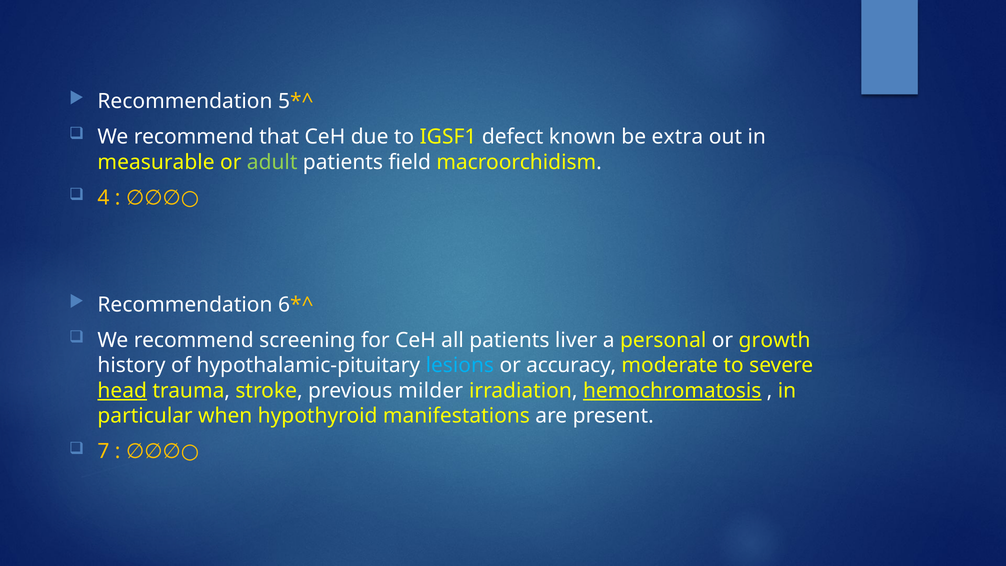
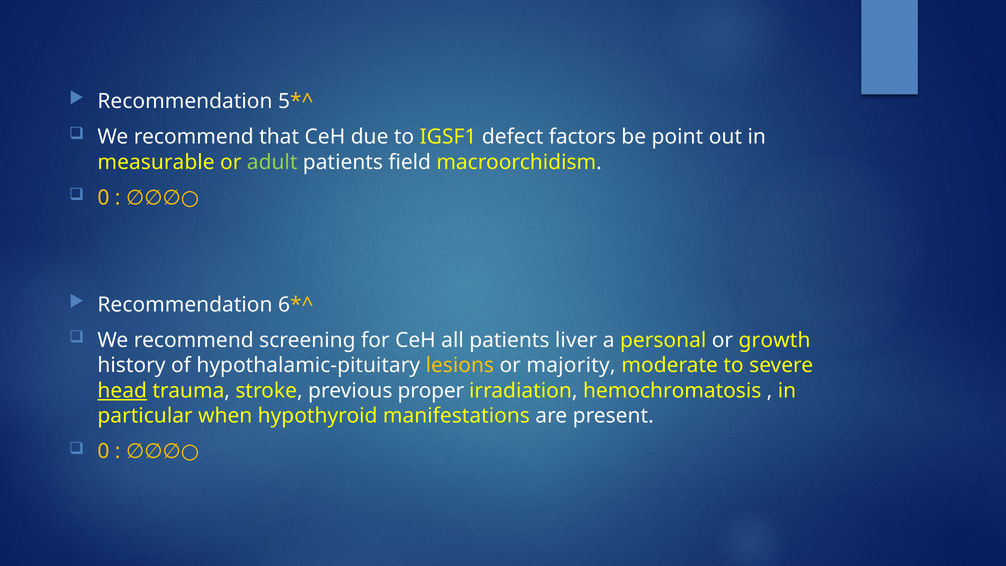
known: known -> factors
extra: extra -> point
4 at (103, 198): 4 -> 0
lesions colour: light blue -> yellow
accuracy: accuracy -> majority
milder: milder -> proper
hemochromatosis underline: present -> none
7 at (103, 451): 7 -> 0
